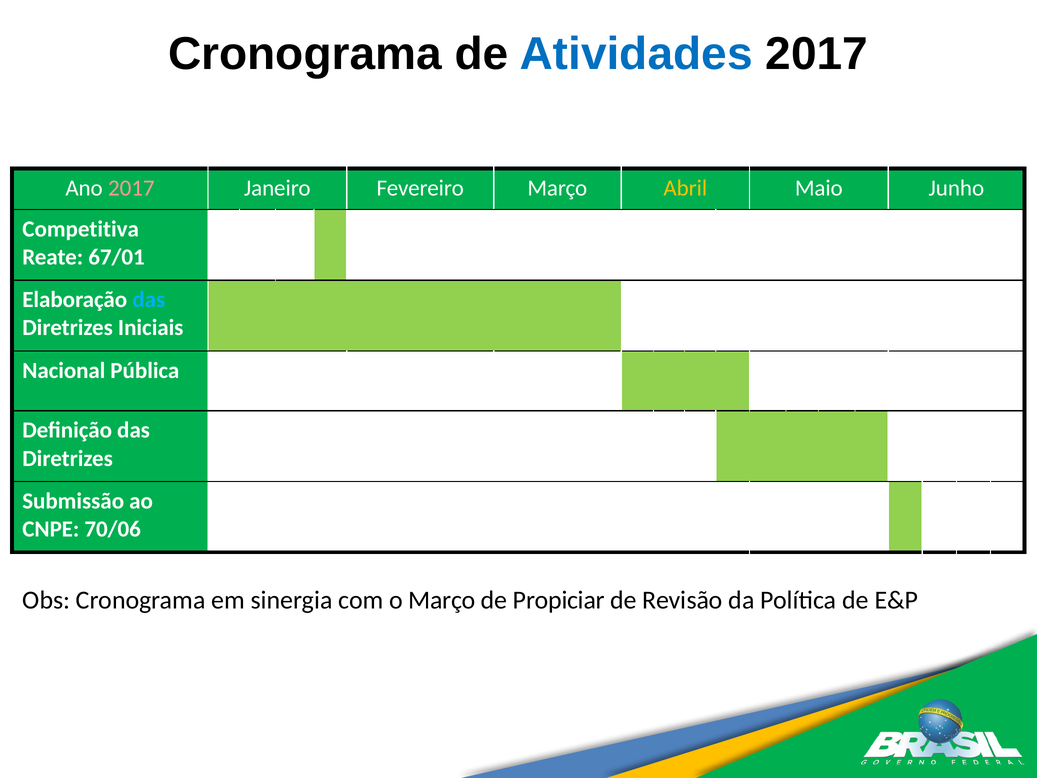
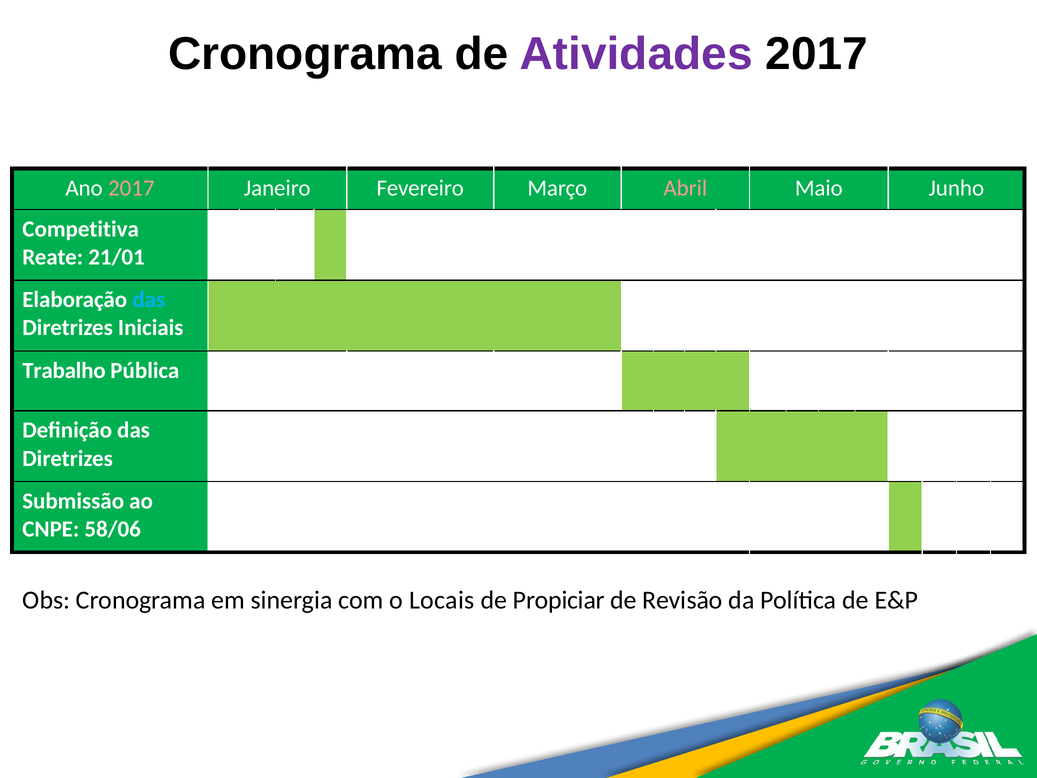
Atividades colour: blue -> purple
Abril colour: yellow -> pink
67/01: 67/01 -> 21/01
Nacional: Nacional -> Trabalho
70/06: 70/06 -> 58/06
o Março: Março -> Locais
